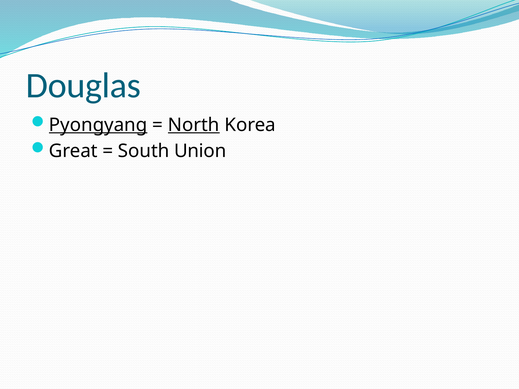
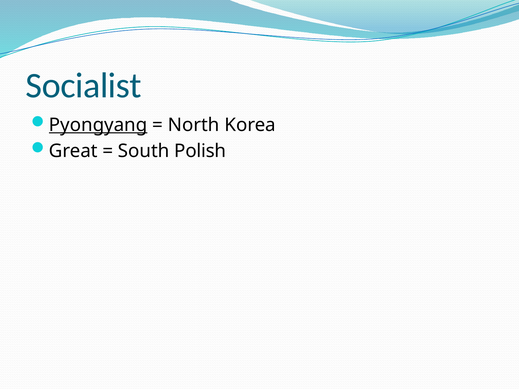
Douglas: Douglas -> Socialist
North underline: present -> none
Union: Union -> Polish
